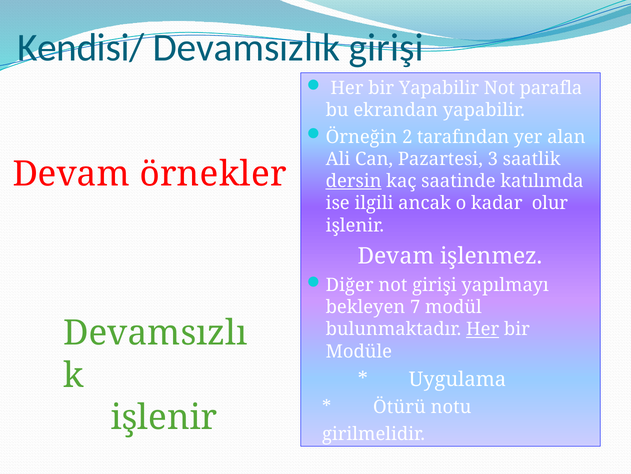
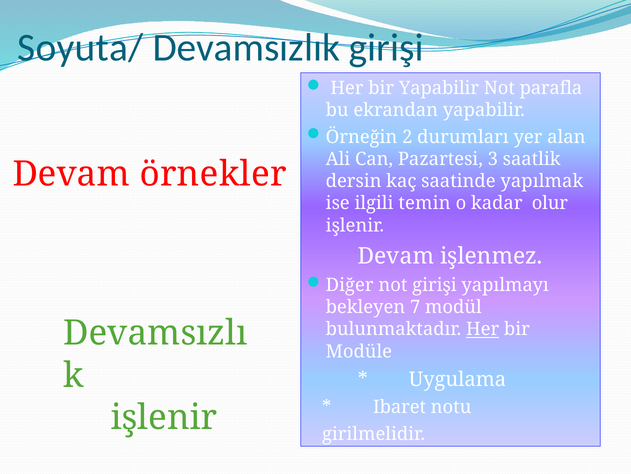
Kendisi/: Kendisi/ -> Soyuta/
tarafından: tarafından -> durumları
dersin underline: present -> none
katılımda: katılımda -> yapılmak
ancak: ancak -> temin
Ötürü: Ötürü -> Ibaret
